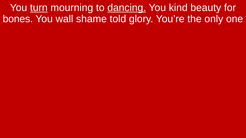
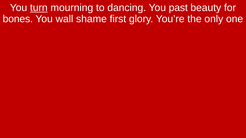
dancing underline: present -> none
kind: kind -> past
told: told -> first
